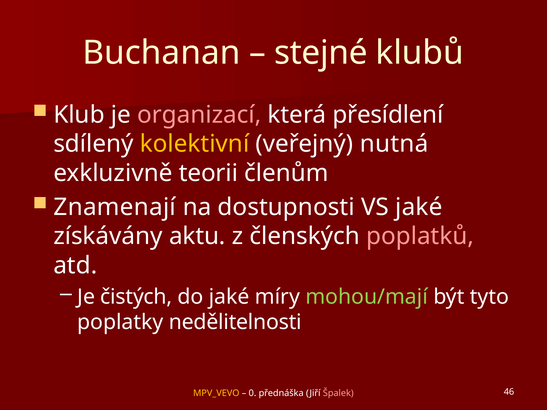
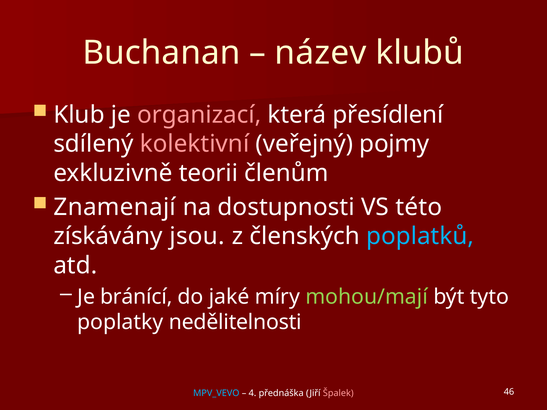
stejné: stejné -> název
kolektivní colour: yellow -> pink
nutná: nutná -> pojmy
VS jaké: jaké -> této
aktu: aktu -> jsou
poplatků colour: pink -> light blue
čistých: čistých -> bránící
MPV_VEVO colour: yellow -> light blue
0: 0 -> 4
